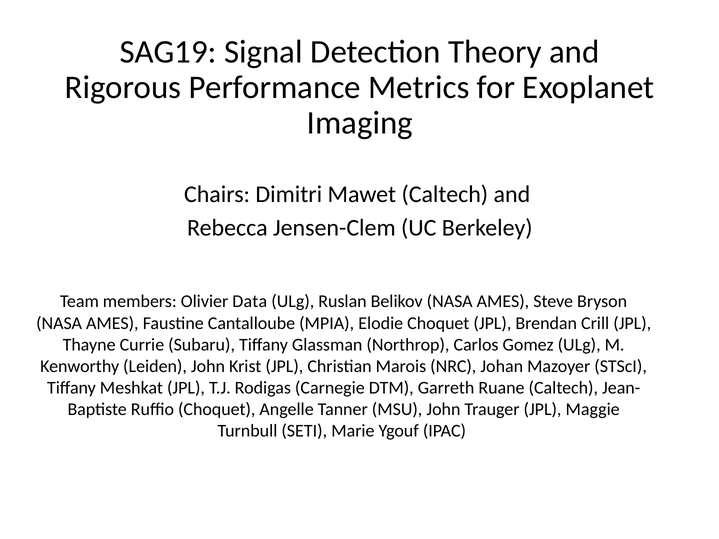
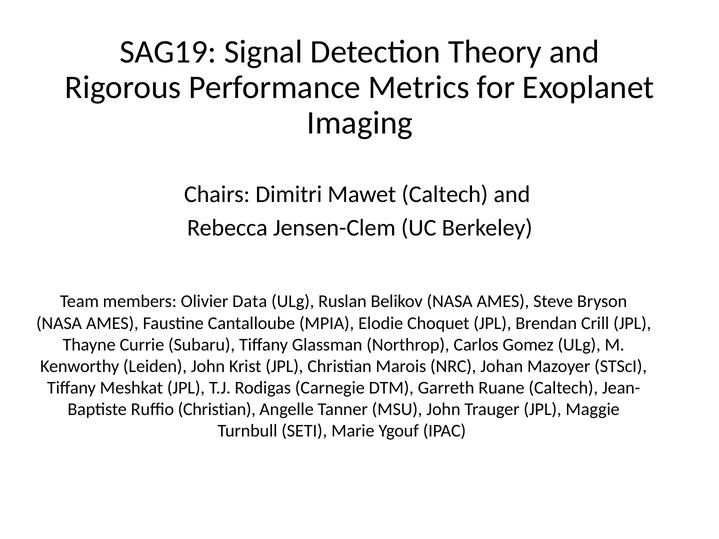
Ruffio Choquet: Choquet -> Christian
